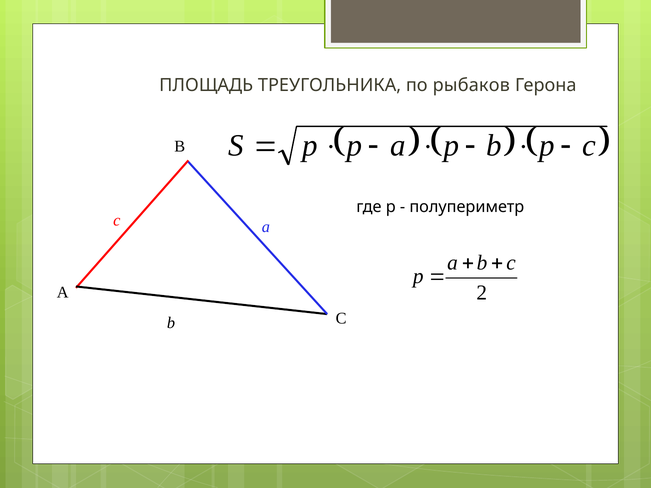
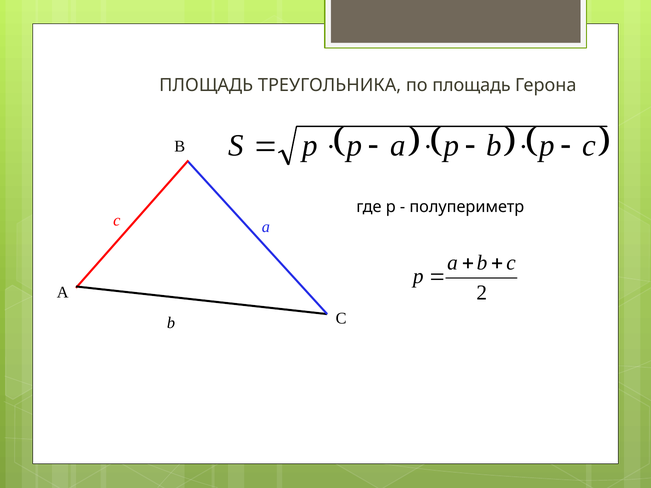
по рыбаков: рыбаков -> площадь
